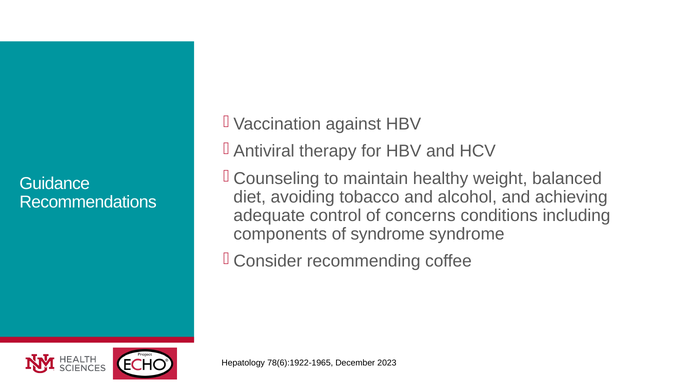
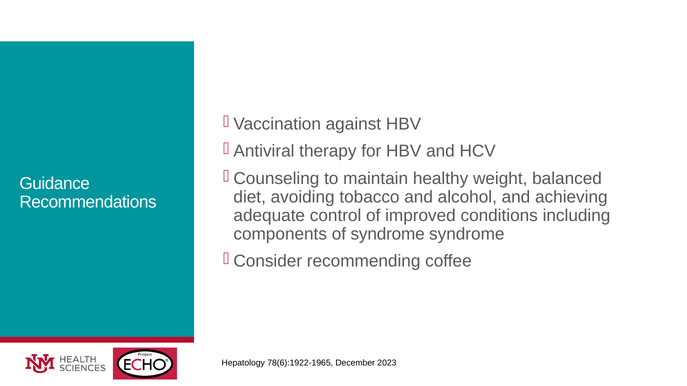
concerns: concerns -> improved
